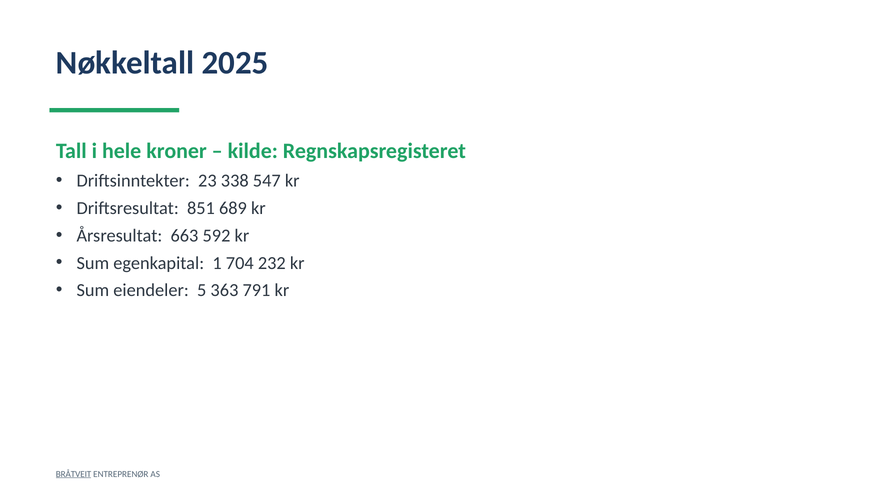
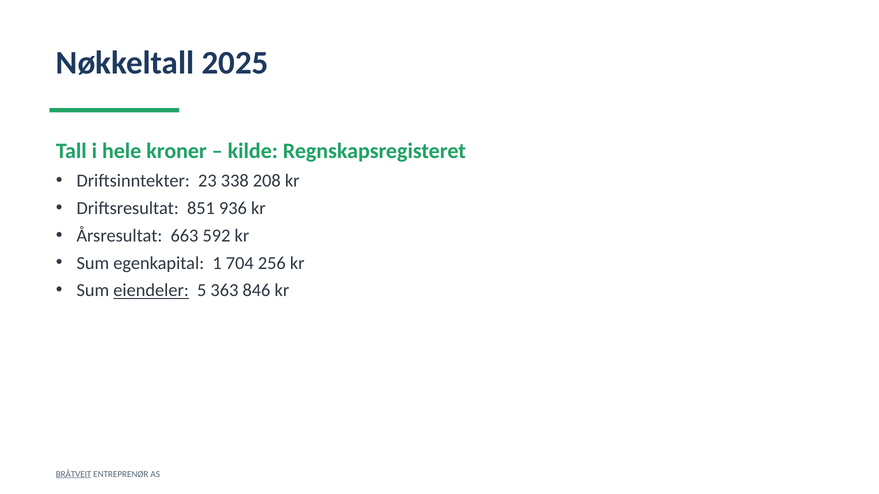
547: 547 -> 208
689: 689 -> 936
232: 232 -> 256
eiendeler underline: none -> present
791: 791 -> 846
